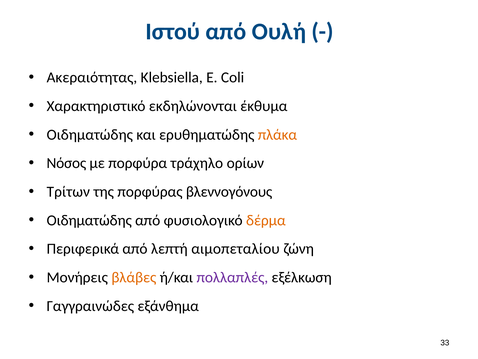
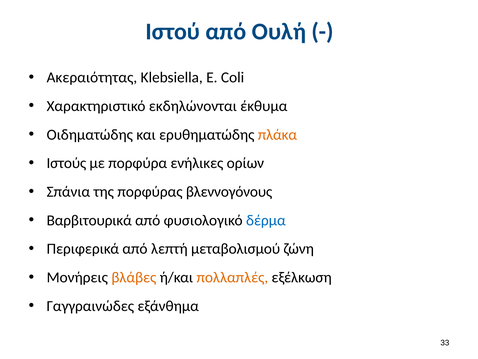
Νόσος: Νόσος -> Ιστούς
τράχηλο: τράχηλο -> ενήλικες
Τρίτων: Τρίτων -> Σπάνια
Οιδηματώδης at (89, 220): Οιδηματώδης -> Βαρβιτουρικά
δέρμα colour: orange -> blue
αιμοπεταλίου: αιμοπεταλίου -> μεταβολισμού
πολλαπλές colour: purple -> orange
